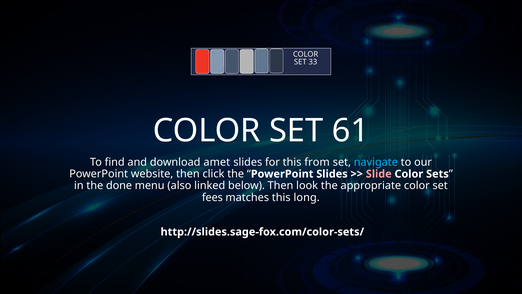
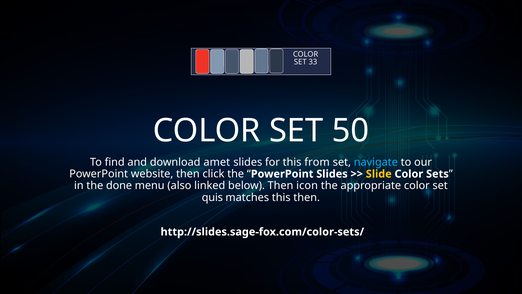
61: 61 -> 50
Slide colour: pink -> yellow
look: look -> icon
fees: fees -> quis
this long: long -> then
